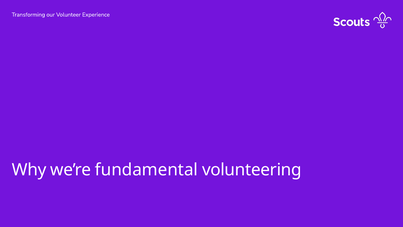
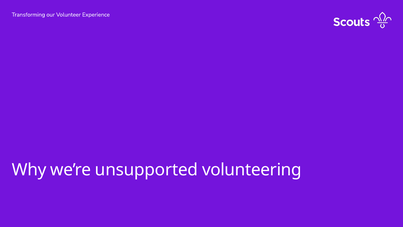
fundamental: fundamental -> unsupported
